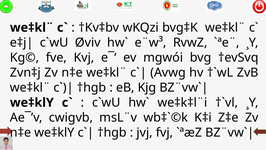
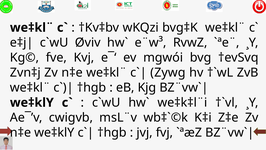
Avwg: Avwg -> Zywg
